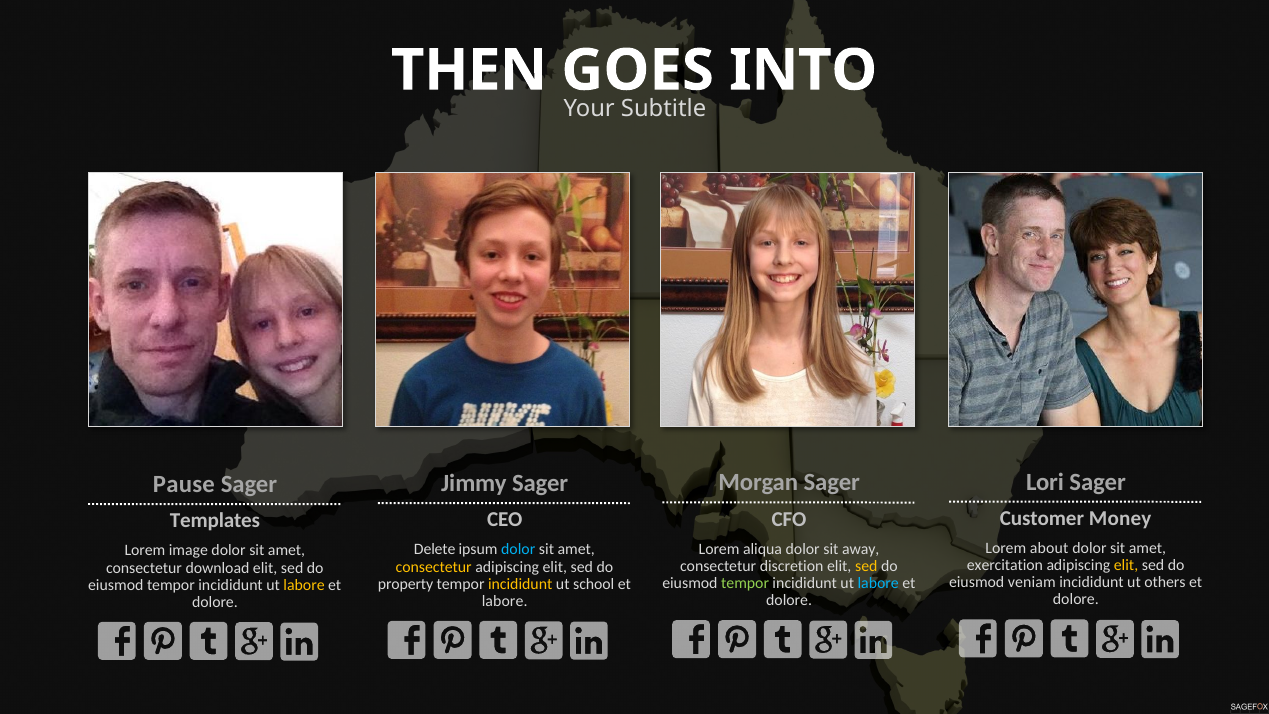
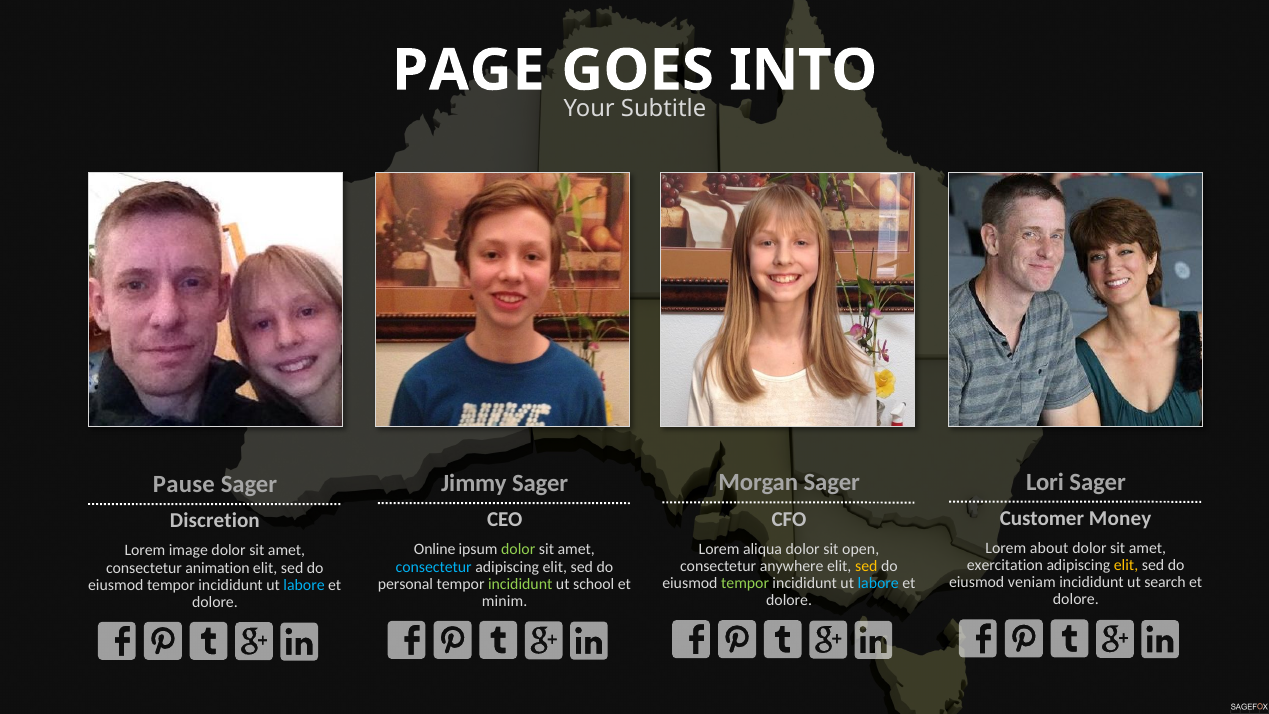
THEN: THEN -> PAGE
Templates: Templates -> Discretion
away: away -> open
Delete: Delete -> Online
dolor at (518, 550) colour: light blue -> light green
discretion: discretion -> anywhere
consectetur at (434, 567) colour: yellow -> light blue
download: download -> animation
others: others -> search
property: property -> personal
incididunt at (520, 584) colour: yellow -> light green
labore at (304, 585) colour: yellow -> light blue
labore at (505, 601): labore -> minim
